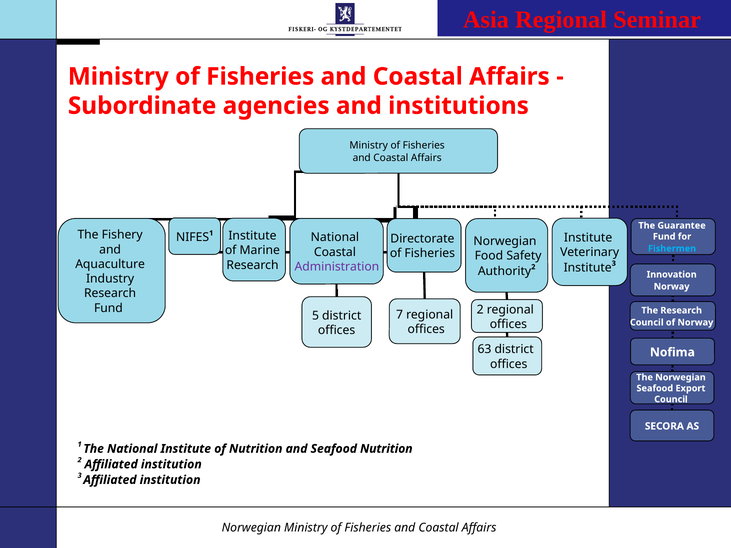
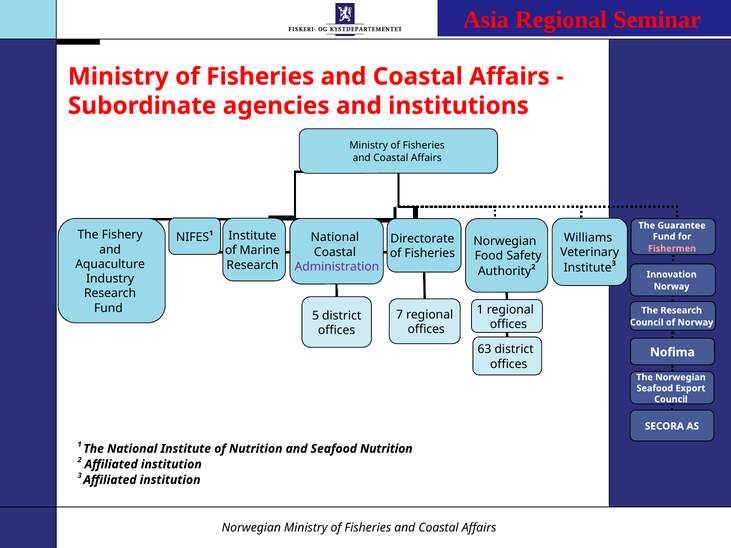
Institute at (588, 238): Institute -> Williams
Fishermen colour: light blue -> pink
Fund 2: 2 -> 1
